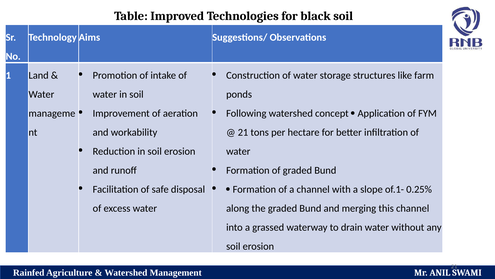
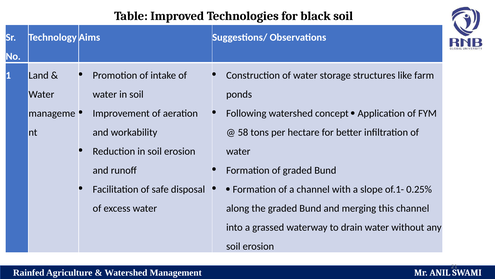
21 at (243, 132): 21 -> 58
